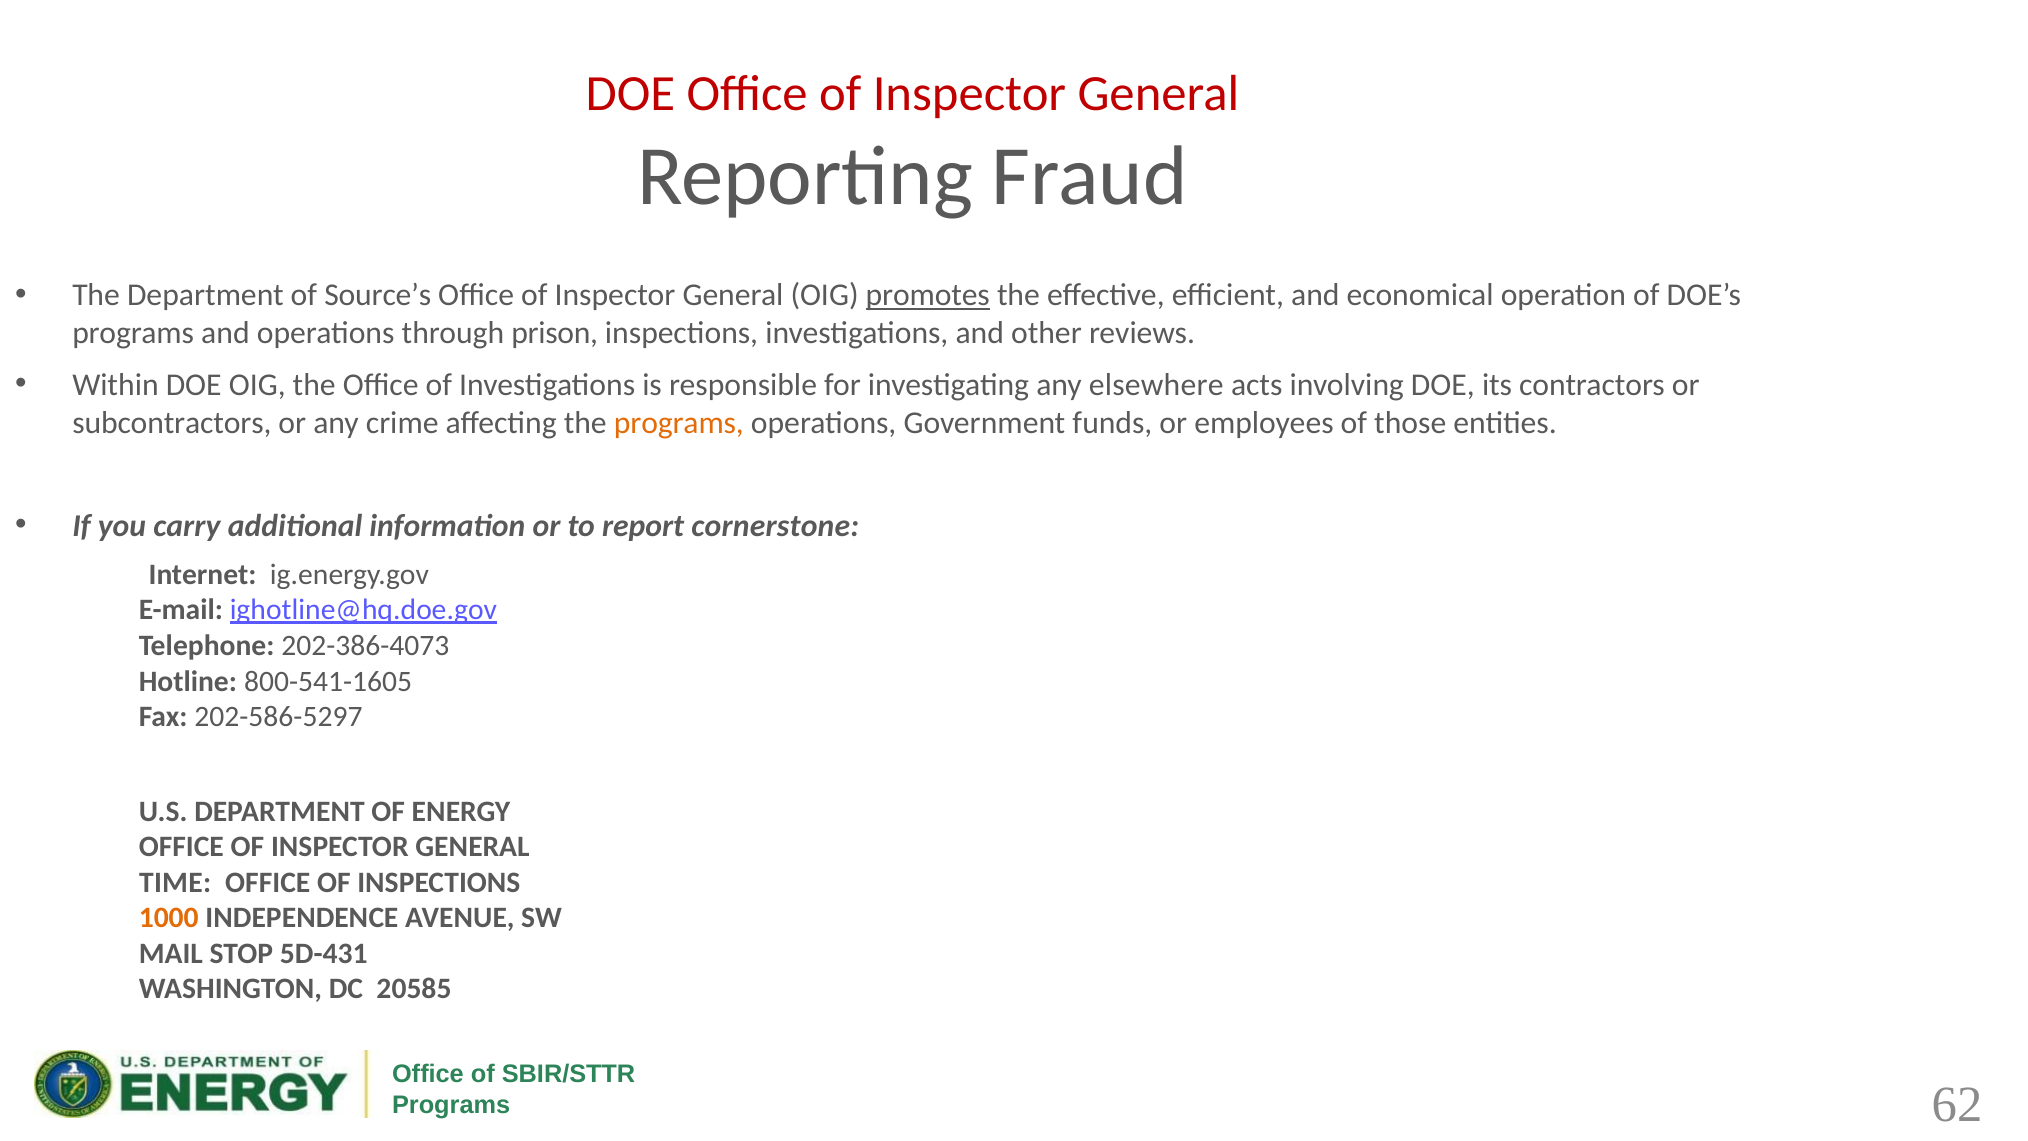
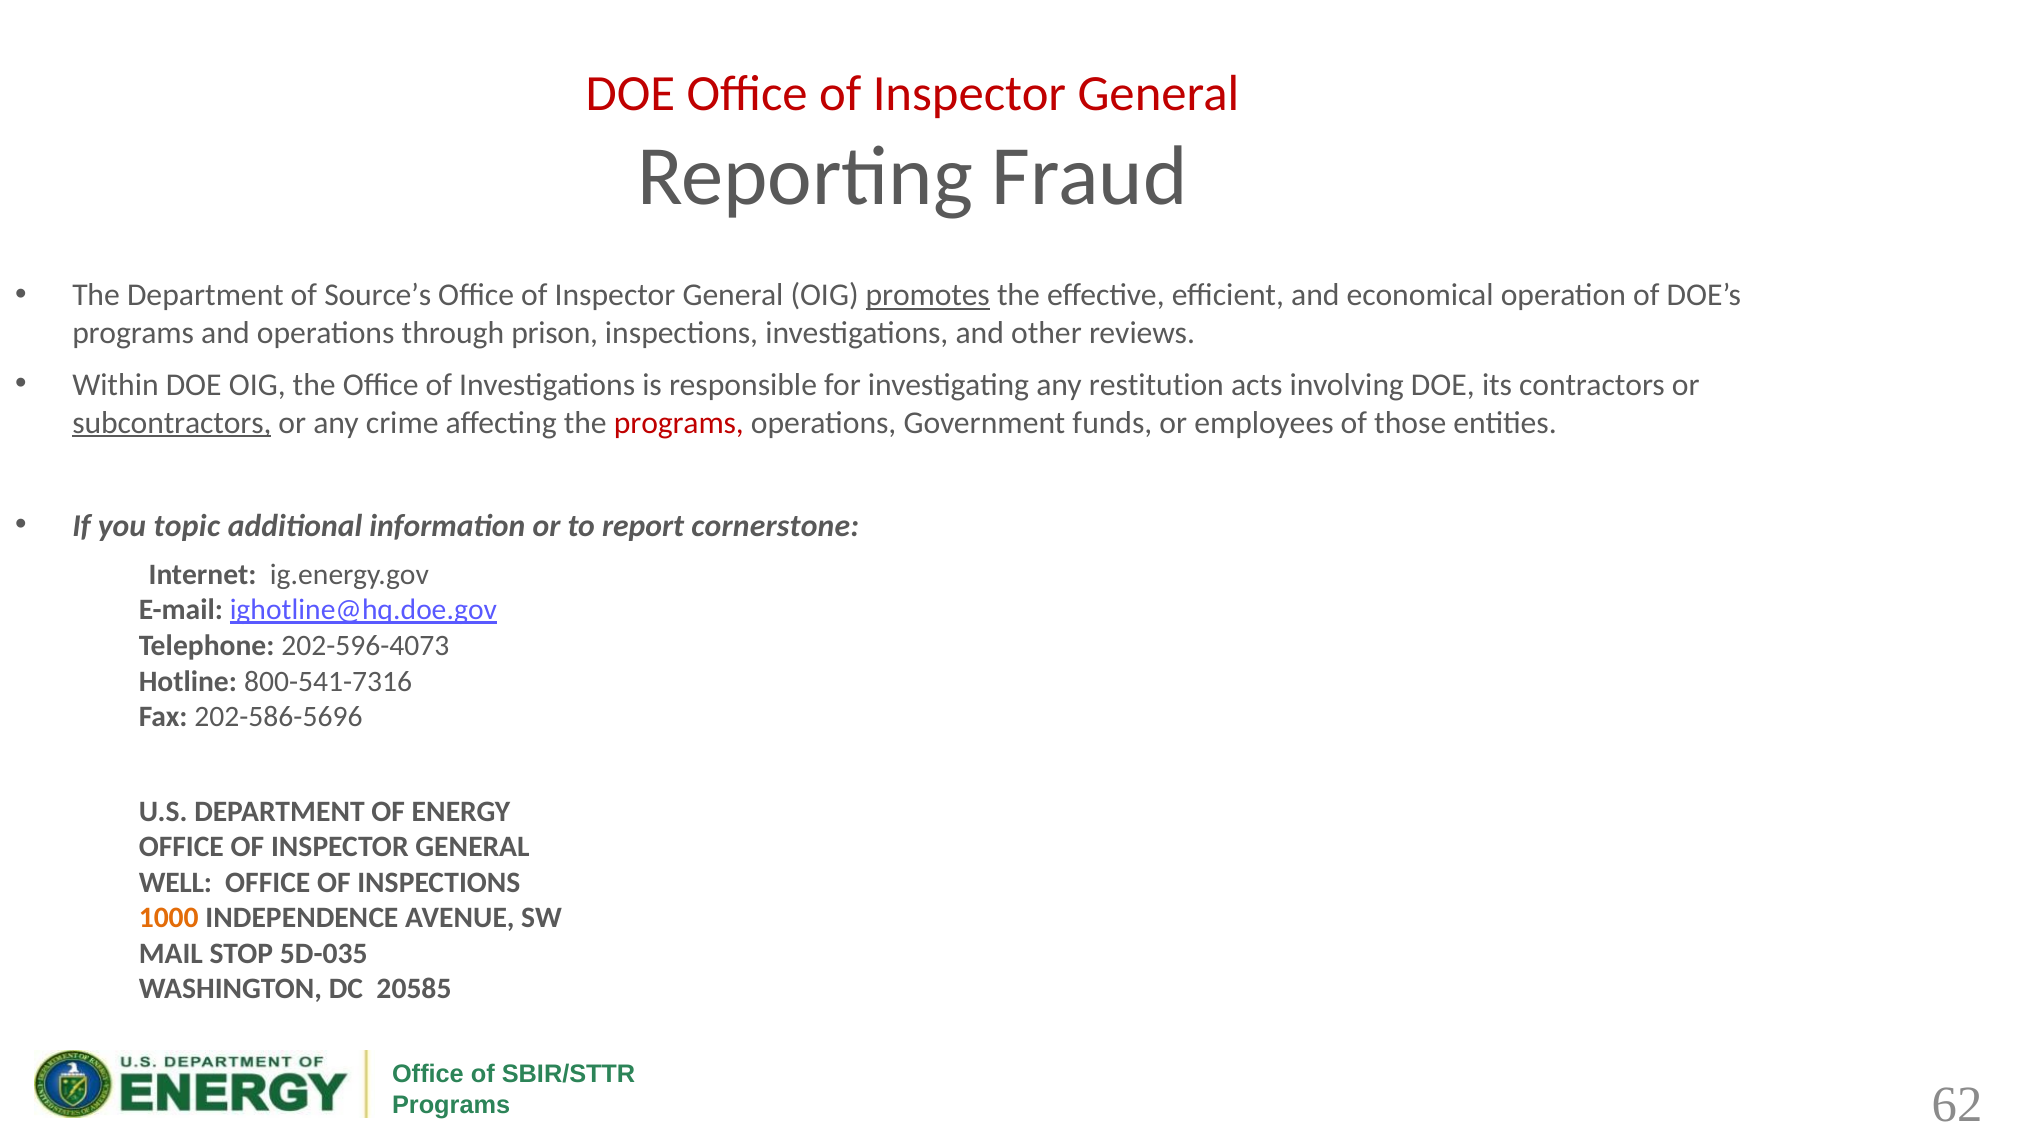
elsewhere: elsewhere -> restitution
subcontractors underline: none -> present
programs at (679, 423) colour: orange -> red
carry: carry -> topic
202-386-4073: 202-386-4073 -> 202-596-4073
800-541-1605: 800-541-1605 -> 800-541-7316
202-586-5297: 202-586-5297 -> 202-586-5696
TIME: TIME -> WELL
5D-431: 5D-431 -> 5D-035
